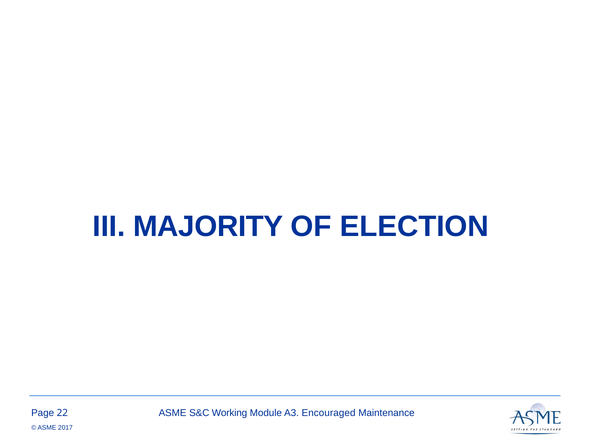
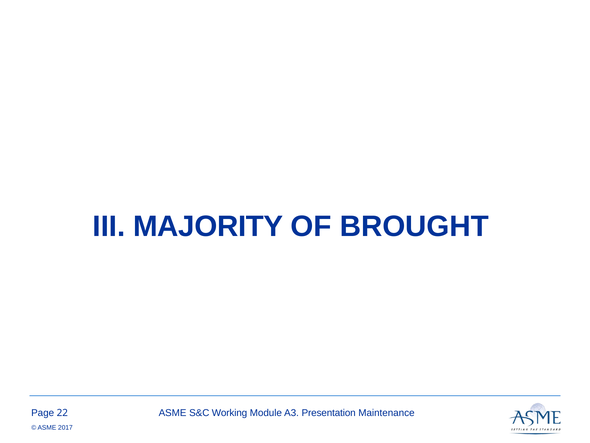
ELECTION: ELECTION -> BROUGHT
Encouraged: Encouraged -> Presentation
